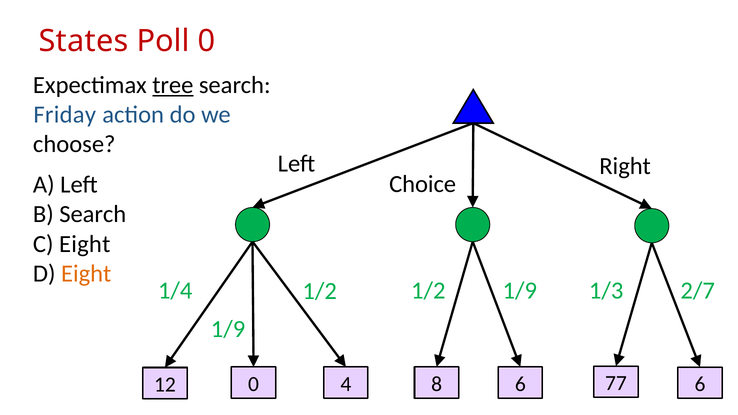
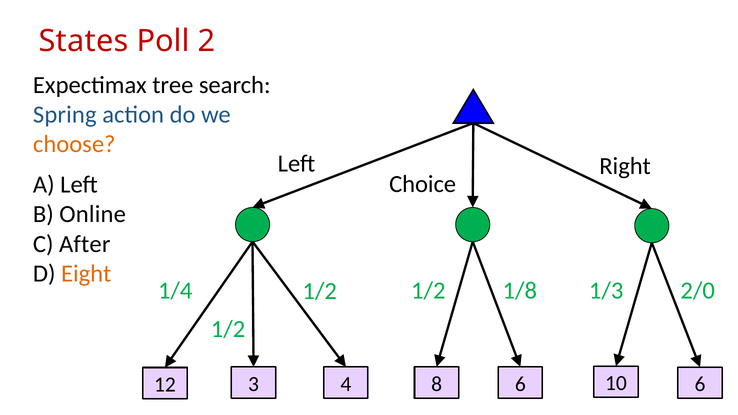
Poll 0: 0 -> 2
tree underline: present -> none
Friday: Friday -> Spring
choose colour: black -> orange
B Search: Search -> Online
C Eight: Eight -> After
1/2 1/9: 1/9 -> 1/8
2/7: 2/7 -> 2/0
1/9 at (228, 329): 1/9 -> 1/2
12 0: 0 -> 3
77: 77 -> 10
